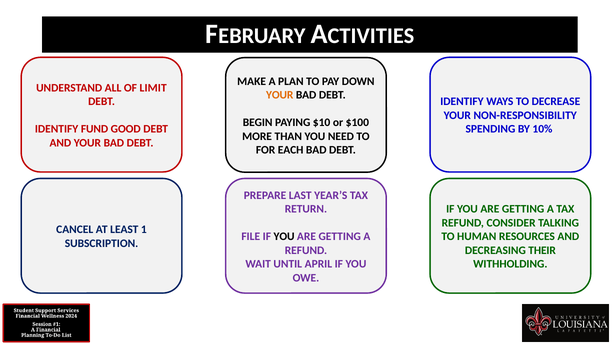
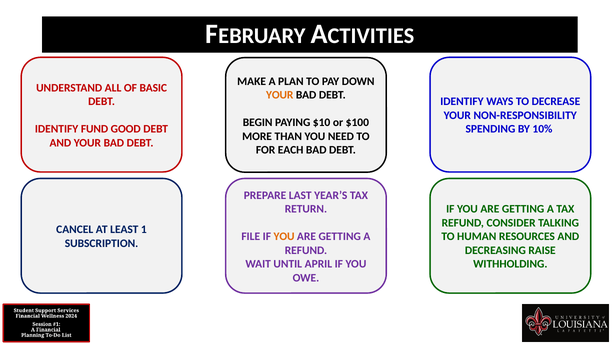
LIMIT: LIMIT -> BASIC
YOU at (284, 237) colour: black -> orange
THEIR: THEIR -> RAISE
